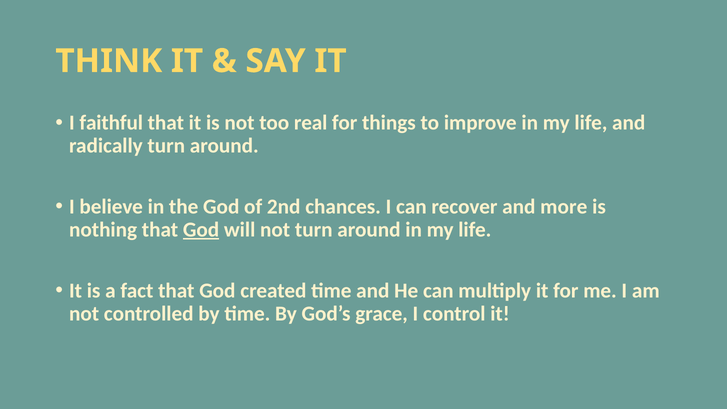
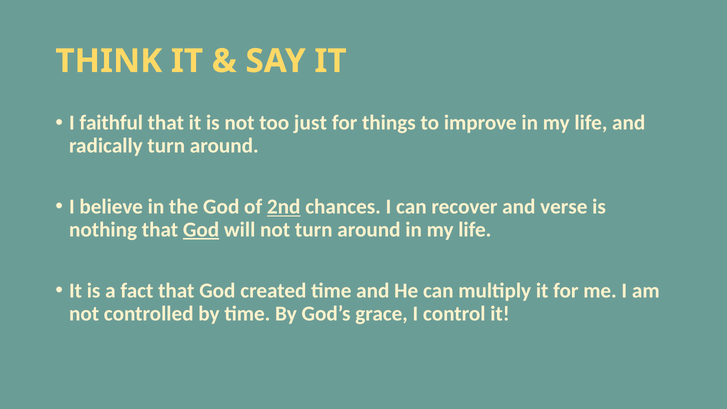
real: real -> just
2nd underline: none -> present
more: more -> verse
